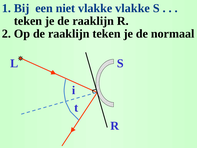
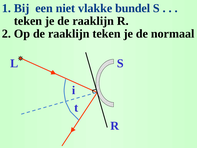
vlakke vlakke: vlakke -> bundel
